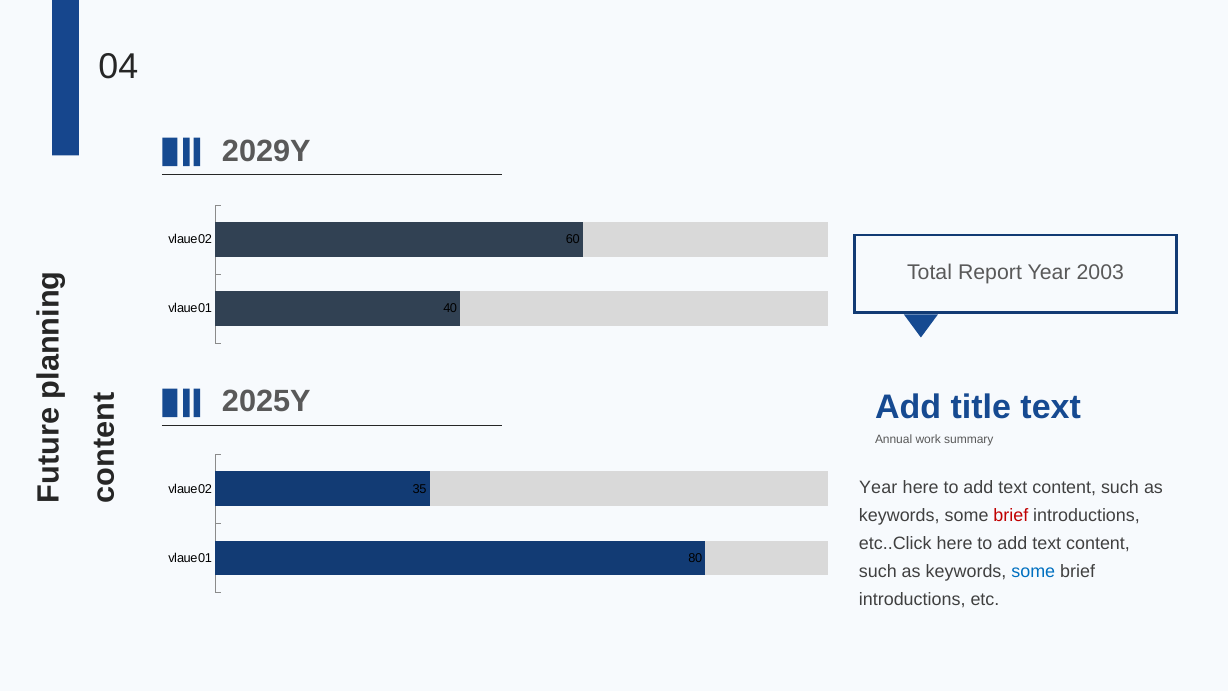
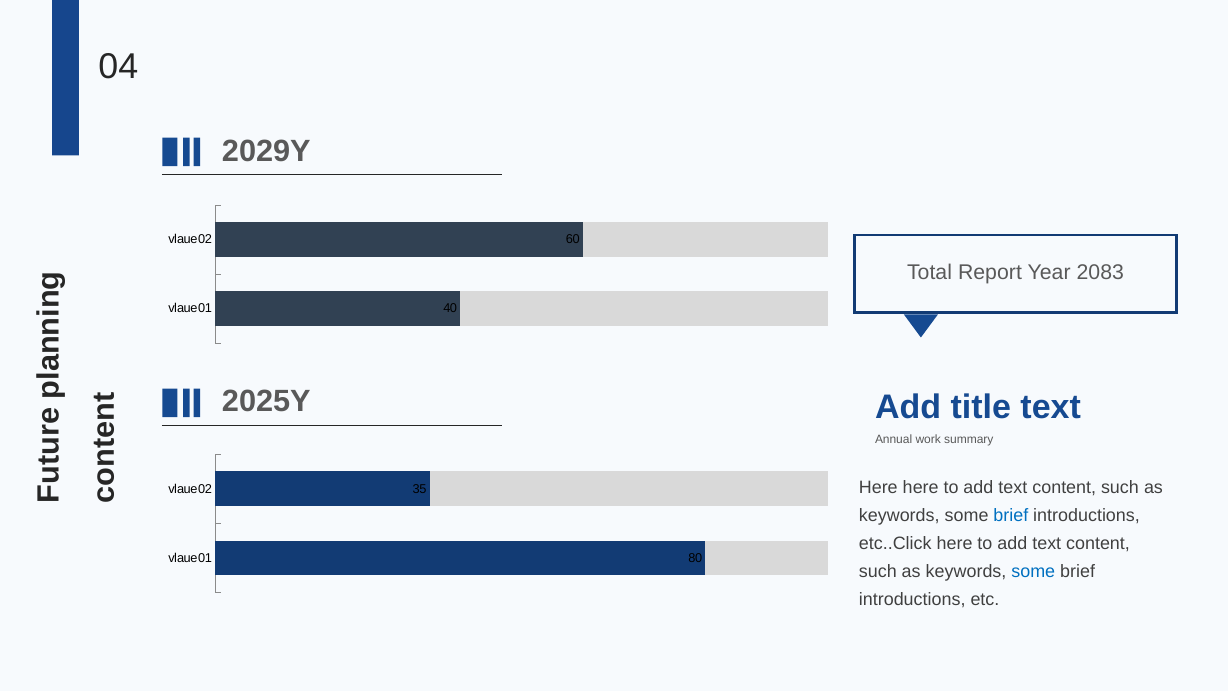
2003: 2003 -> 2083
Year at (878, 487): Year -> Here
brief at (1011, 515) colour: red -> blue
